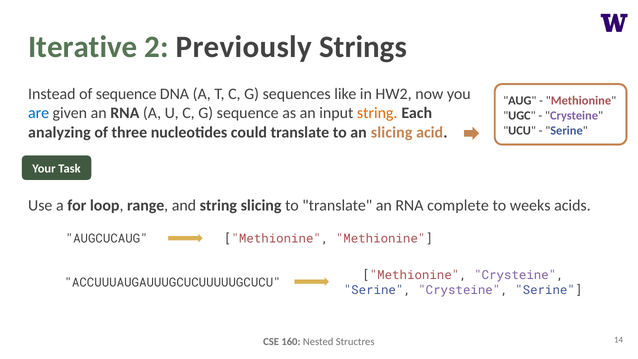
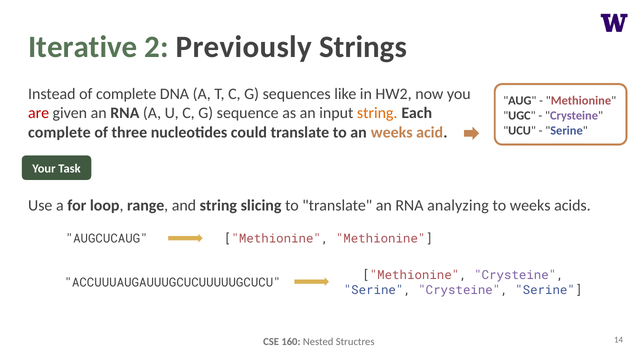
of sequence: sequence -> complete
are colour: blue -> red
analyzing at (59, 132): analyzing -> complete
an slicing: slicing -> weeks
complete: complete -> analyzing
